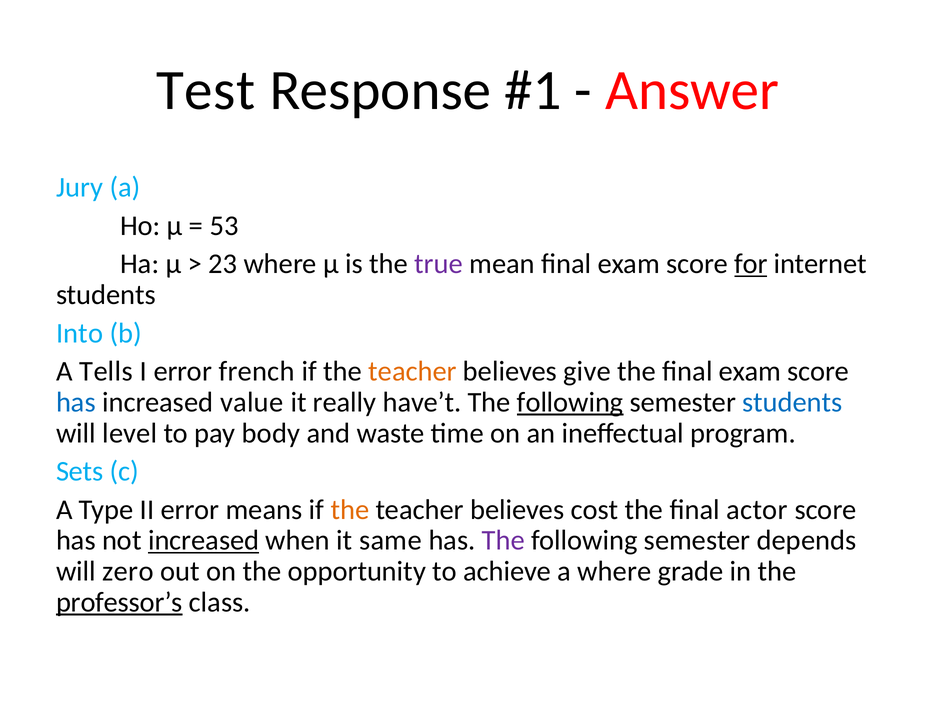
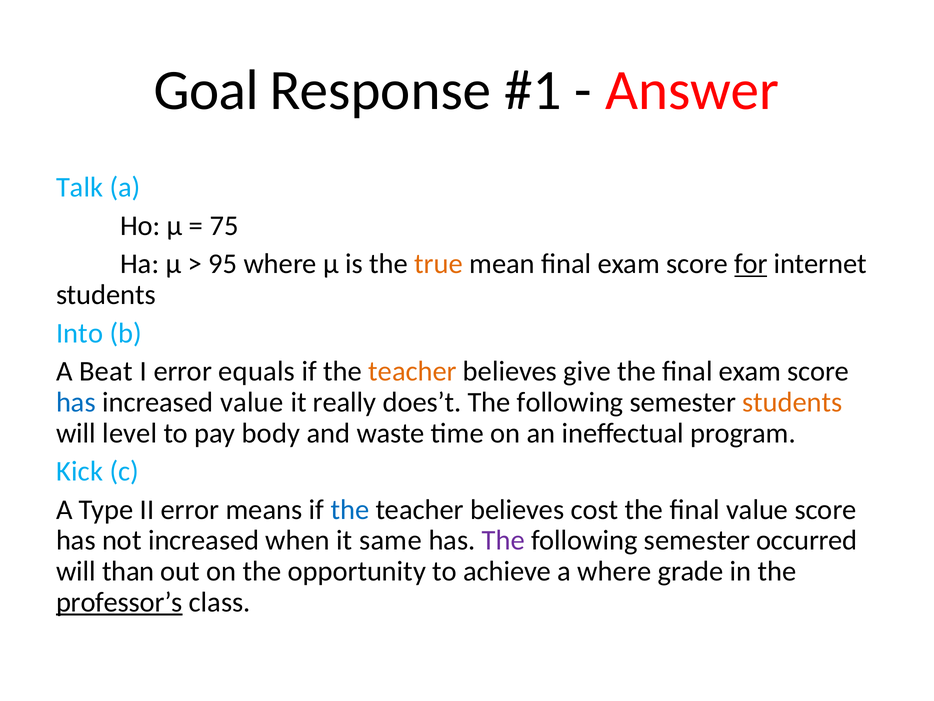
Test: Test -> Goal
Jury: Jury -> Talk
53: 53 -> 75
23: 23 -> 95
true colour: purple -> orange
Tells: Tells -> Beat
french: french -> equals
have’t: have’t -> does’t
following at (570, 402) underline: present -> none
students at (792, 402) colour: blue -> orange
Sets: Sets -> Kick
the at (350, 509) colour: orange -> blue
final actor: actor -> value
increased at (204, 540) underline: present -> none
depends: depends -> occurred
zero: zero -> than
